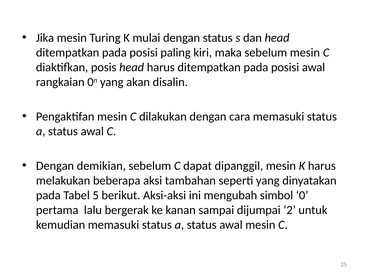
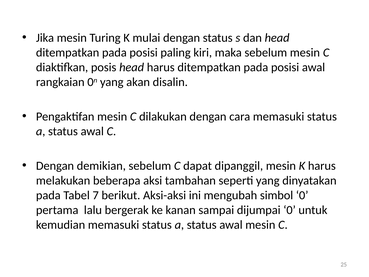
5: 5 -> 7
dijumpai 2: 2 -> 0
